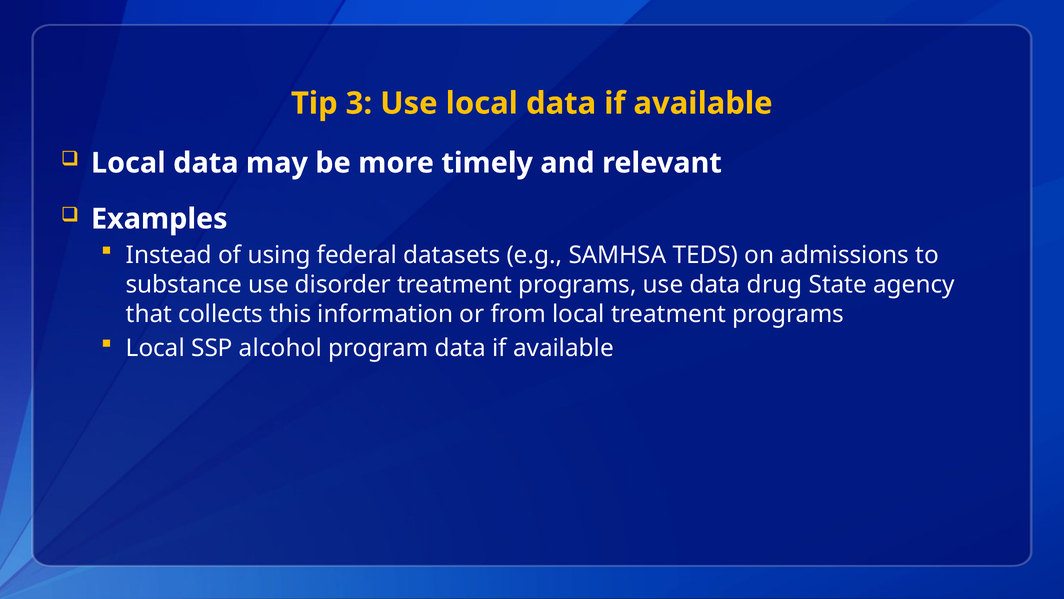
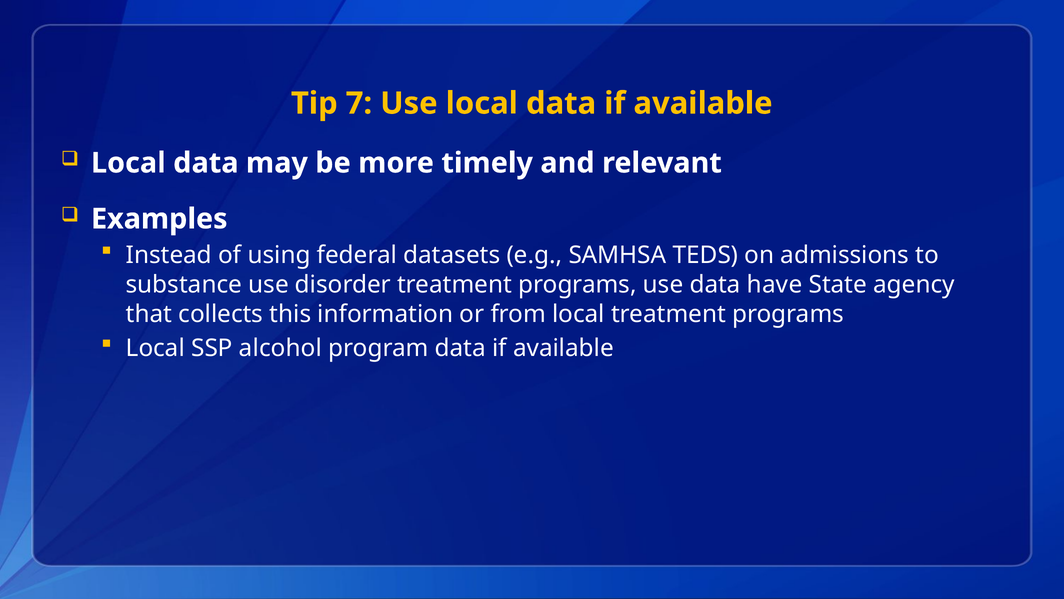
3: 3 -> 7
drug: drug -> have
